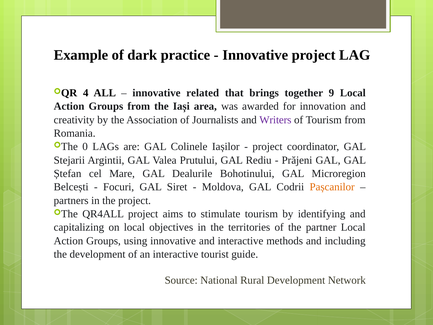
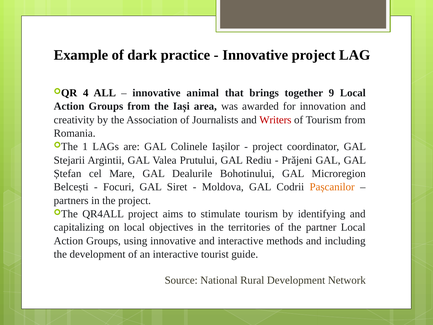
related: related -> animal
Writers colour: purple -> red
0: 0 -> 1
